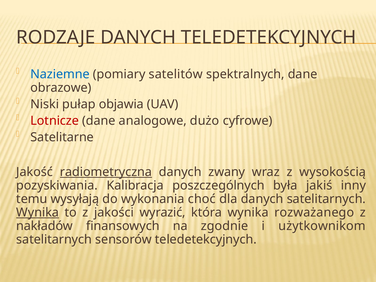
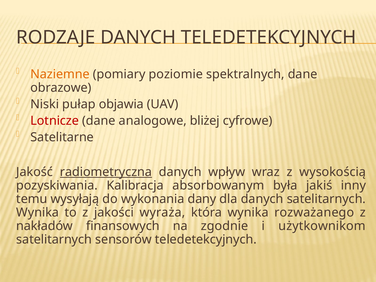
Naziemne colour: blue -> orange
satelitów: satelitów -> poziomie
dużo: dużo -> bliżej
zwany: zwany -> wpływ
poszczególnych: poszczególnych -> absorbowanym
choć: choć -> dany
Wynika at (38, 212) underline: present -> none
wyrazić: wyrazić -> wyraża
